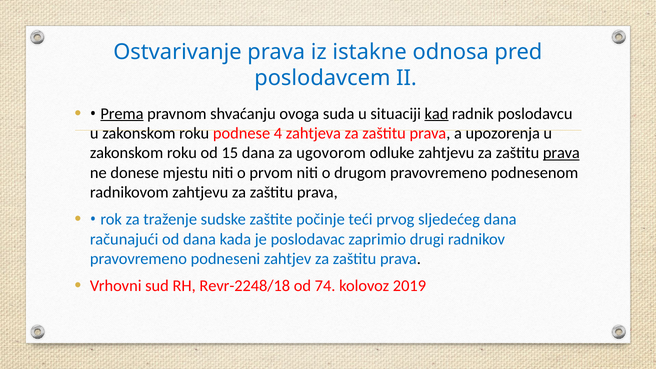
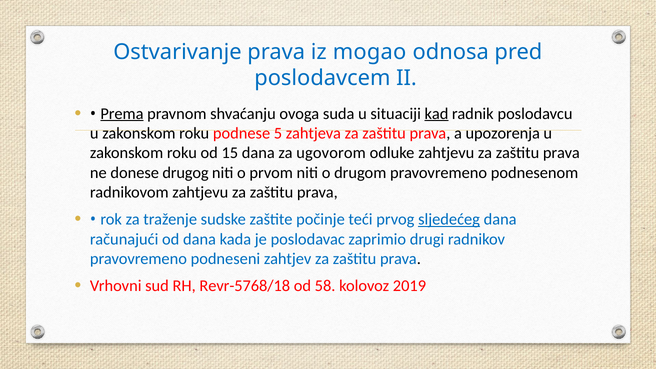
istakne: istakne -> mogao
4: 4 -> 5
prava at (561, 153) underline: present -> none
mjestu: mjestu -> drugog
sljedećeg underline: none -> present
Revr-2248/18: Revr-2248/18 -> Revr-5768/18
74: 74 -> 58
